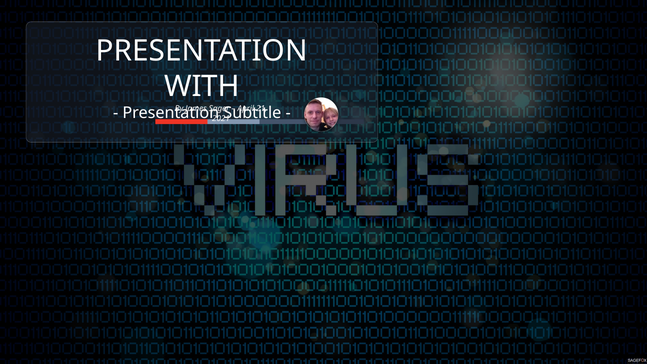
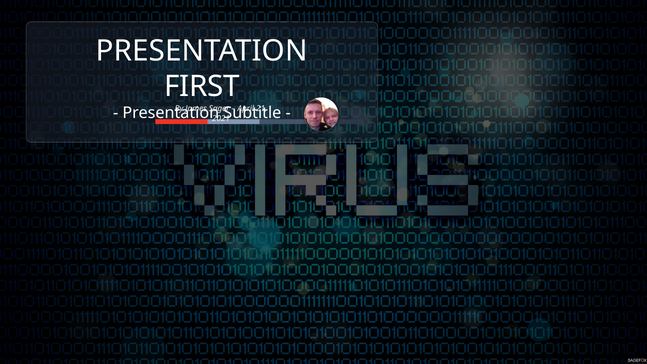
WITH: WITH -> FIRST
